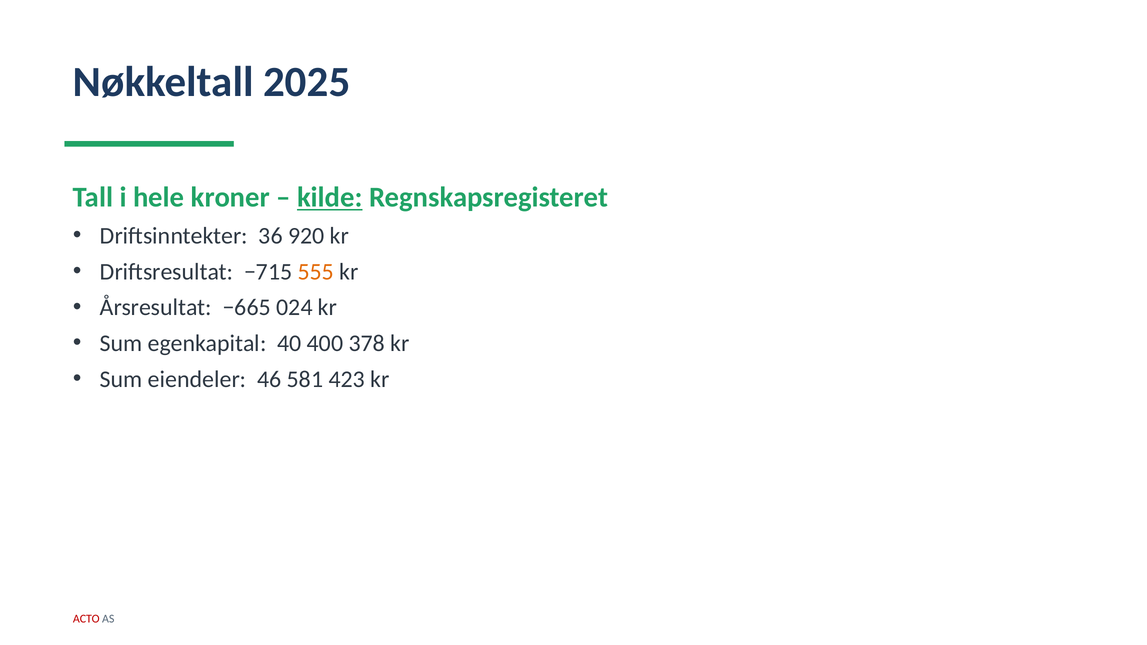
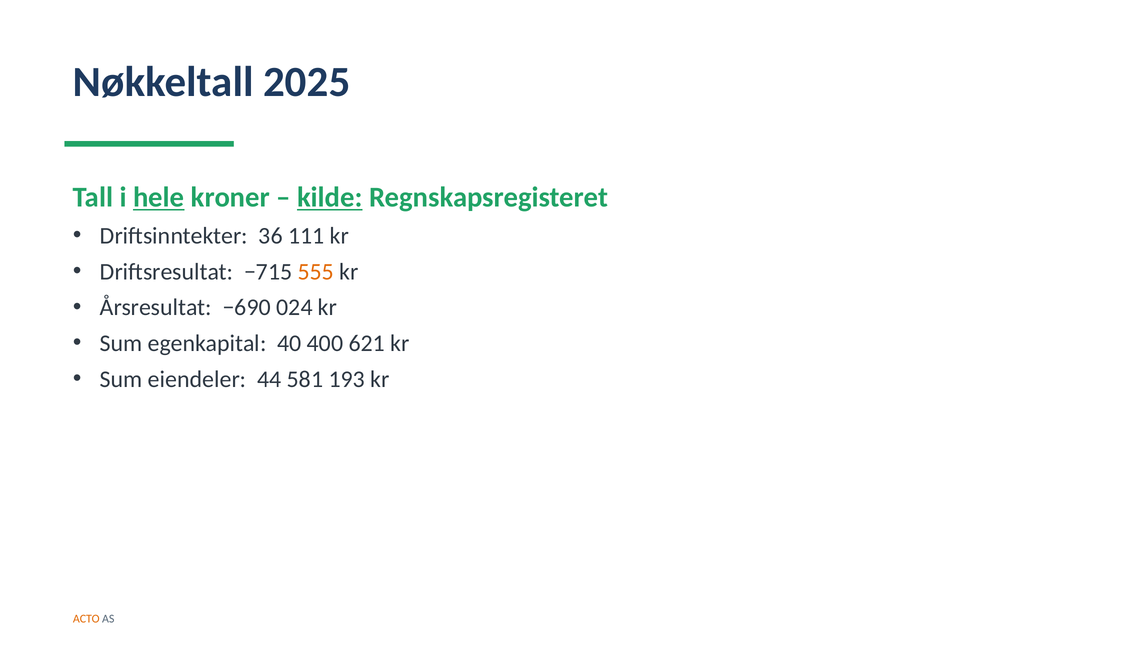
hele underline: none -> present
920: 920 -> 111
−665: −665 -> −690
378: 378 -> 621
46: 46 -> 44
423: 423 -> 193
ACTO colour: red -> orange
